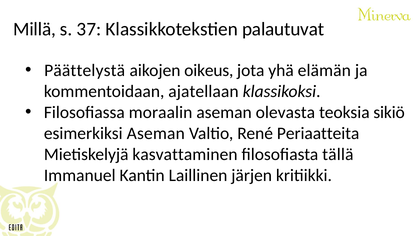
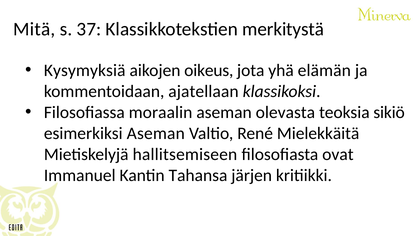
Millä: Millä -> Mitä
palautuvat: palautuvat -> merkitystä
Päättelystä: Päättelystä -> Kysymyksiä
Periaatteita: Periaatteita -> Mielekkäitä
kasvattaminen: kasvattaminen -> hallitsemiseen
tällä: tällä -> ovat
Laillinen: Laillinen -> Tahansa
